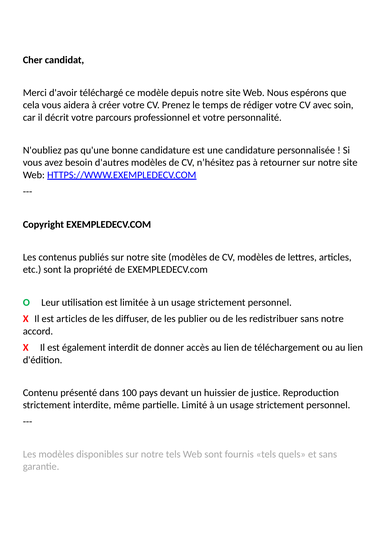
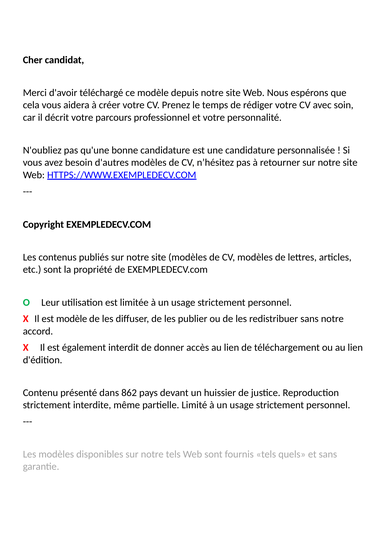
est articles: articles -> modèle
100: 100 -> 862
